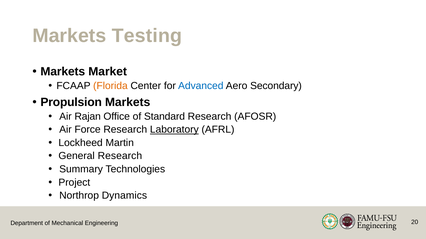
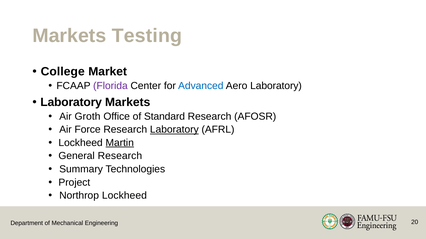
Markets at (63, 72): Markets -> College
Florida colour: orange -> purple
Aero Secondary: Secondary -> Laboratory
Propulsion at (71, 102): Propulsion -> Laboratory
Rajan: Rajan -> Groth
Martin underline: none -> present
Northrop Dynamics: Dynamics -> Lockheed
